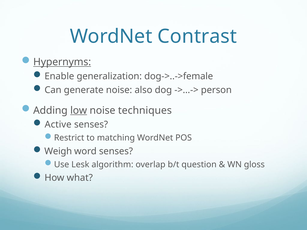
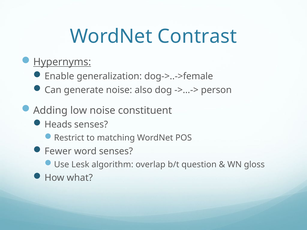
low underline: present -> none
techniques: techniques -> constituent
Active: Active -> Heads
Weigh: Weigh -> Fewer
